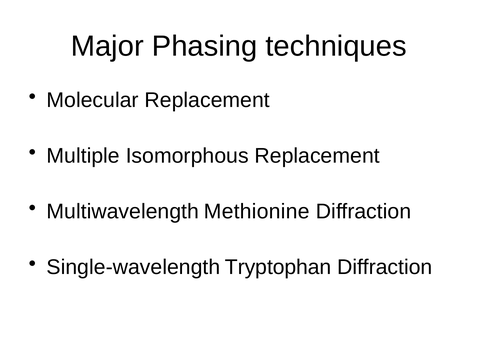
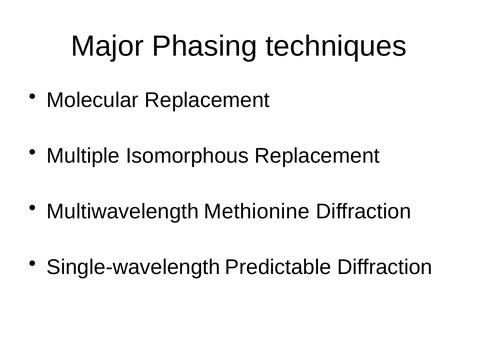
Tryptophan: Tryptophan -> Predictable
